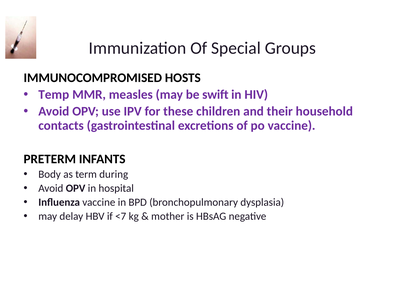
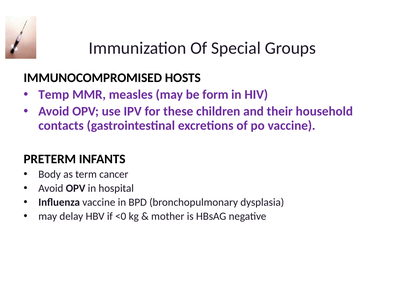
swift: swift -> form
during: during -> cancer
<7: <7 -> <0
